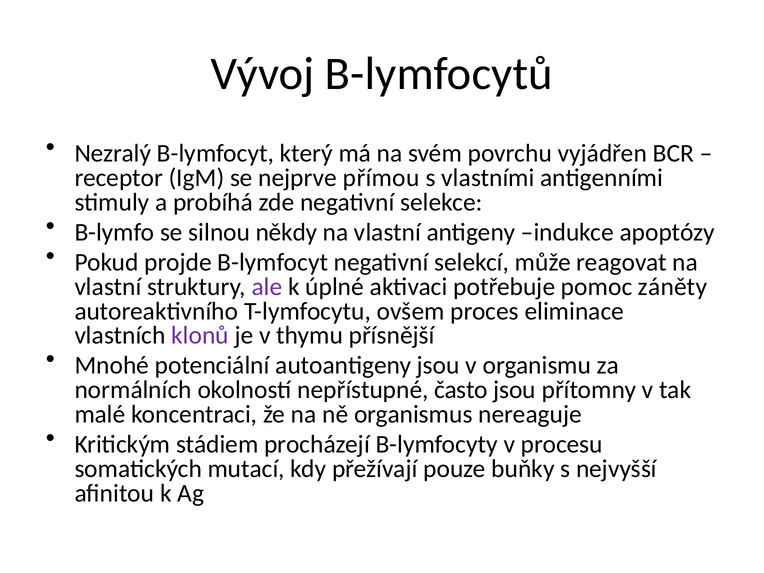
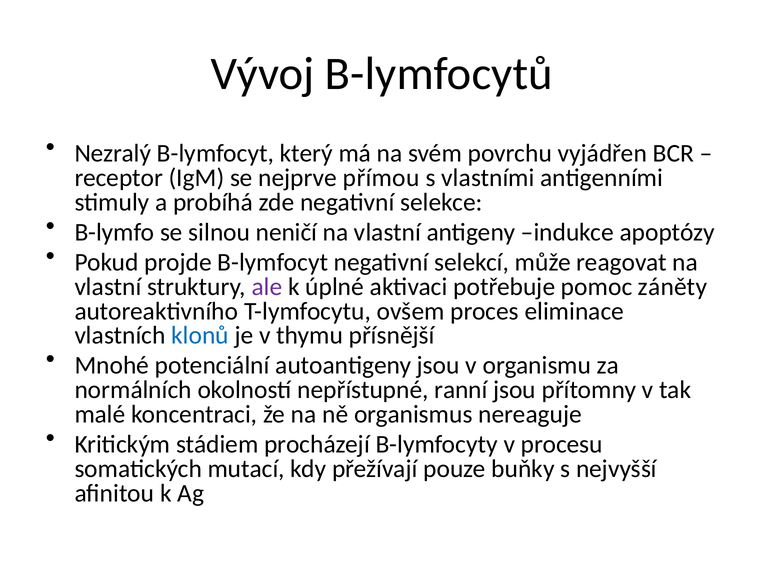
někdy: někdy -> neničí
klonů colour: purple -> blue
často: často -> ranní
